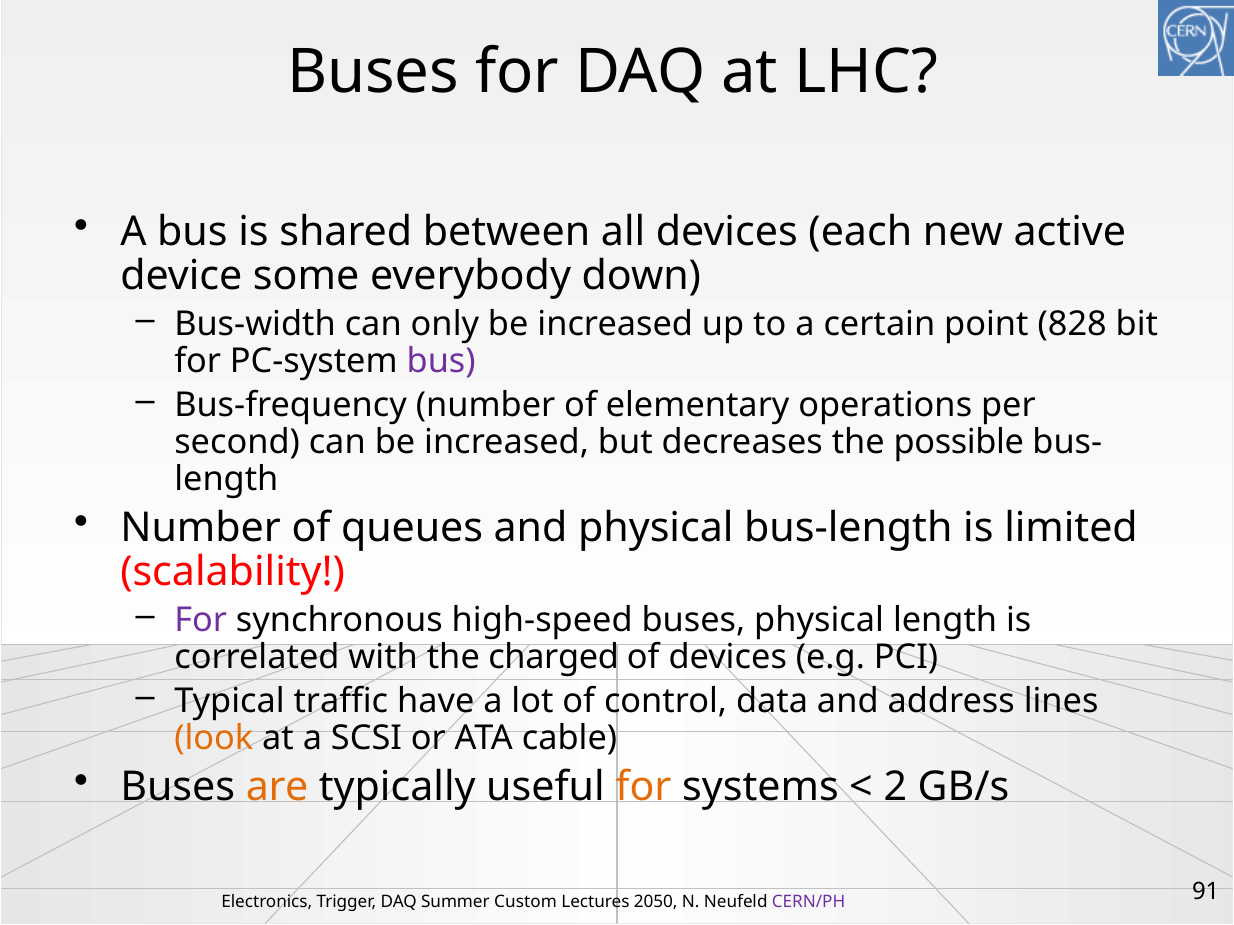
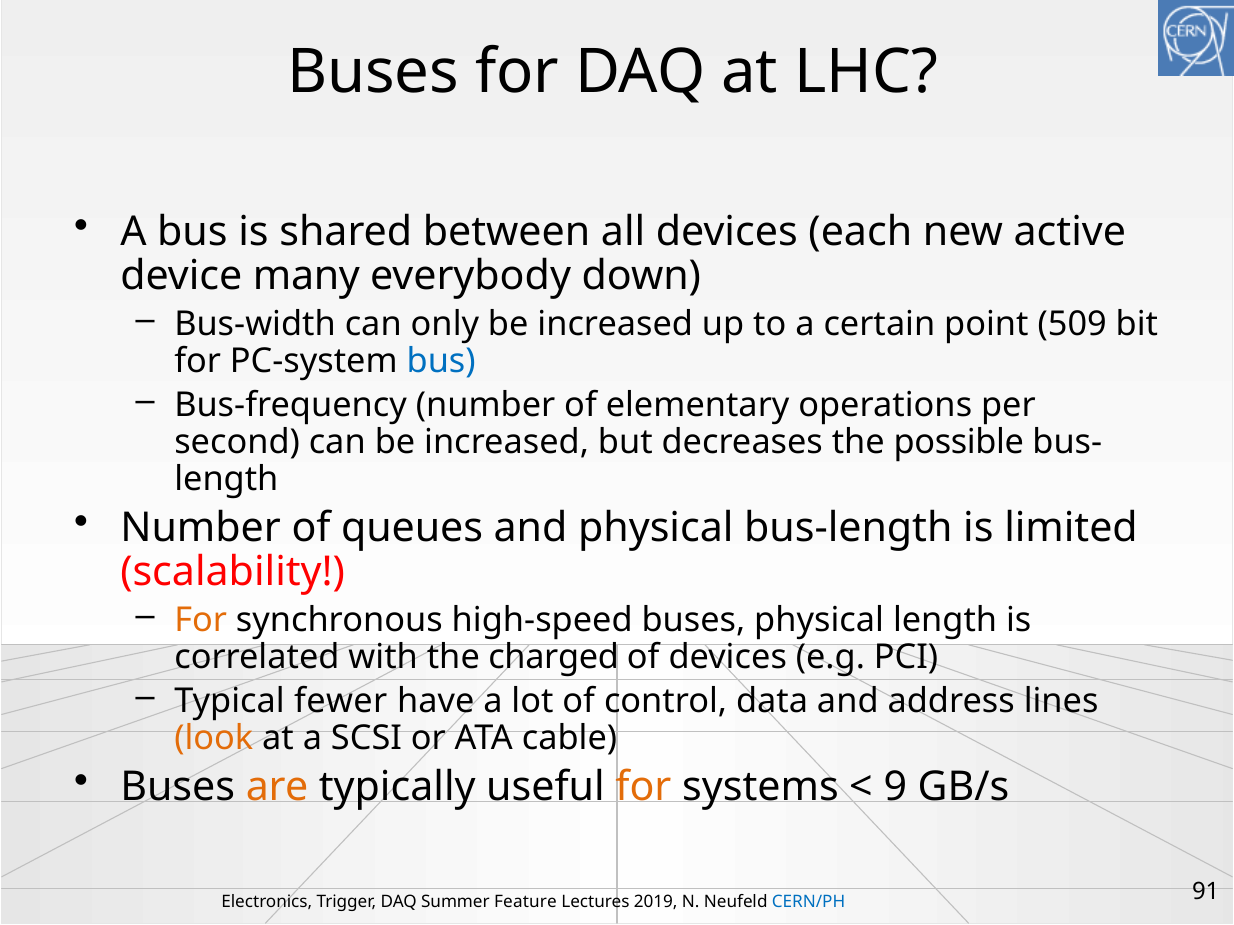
some: some -> many
828: 828 -> 509
bus at (441, 361) colour: purple -> blue
For at (201, 620) colour: purple -> orange
traffic: traffic -> fewer
2: 2 -> 9
Custom: Custom -> Feature
2050: 2050 -> 2019
CERN/PH colour: purple -> blue
